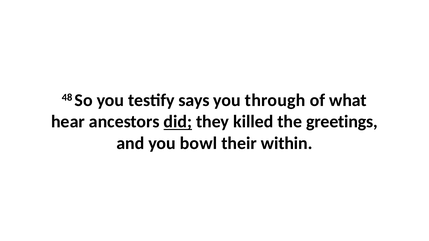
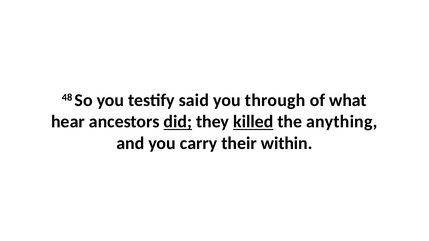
says: says -> said
killed underline: none -> present
greetings: greetings -> anything
bowl: bowl -> carry
